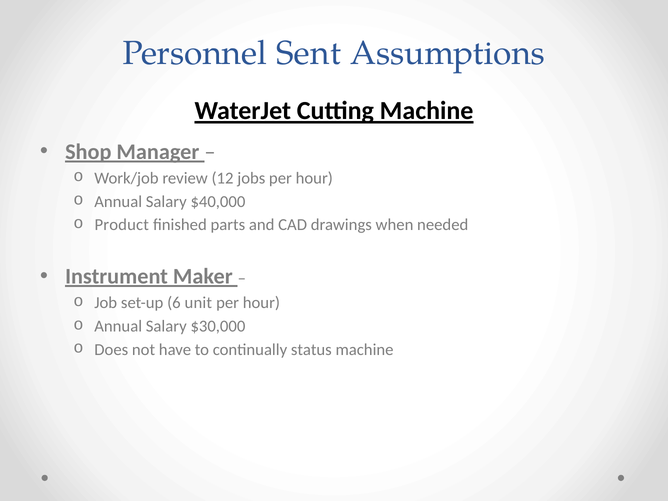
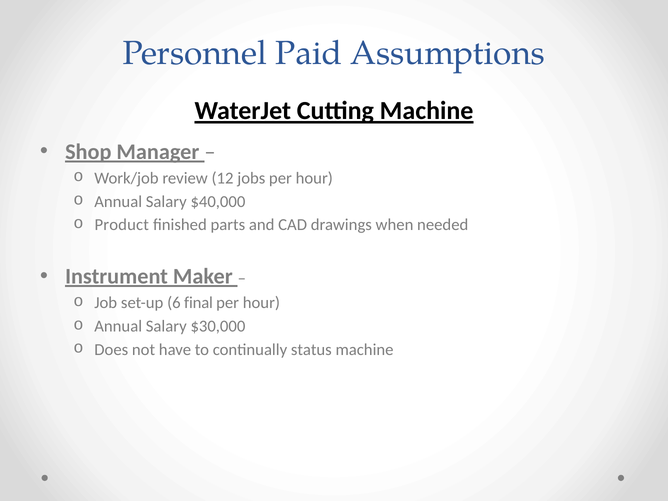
Sent: Sent -> Paid
unit: unit -> final
